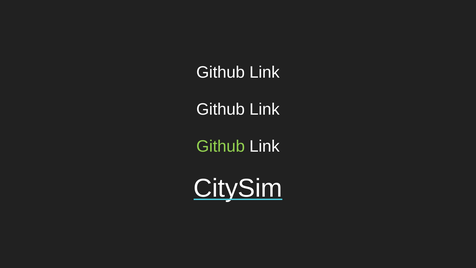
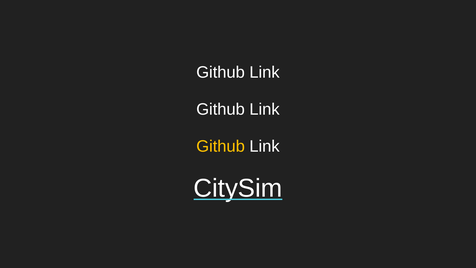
Github at (221, 146) colour: light green -> yellow
